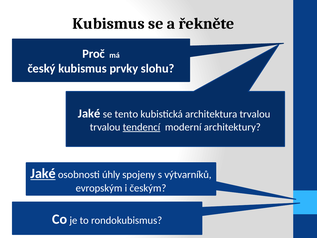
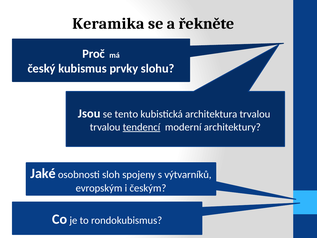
Kubismus at (109, 24): Kubismus -> Keramika
Jaké at (89, 113): Jaké -> Jsou
Jaké at (43, 173) underline: present -> none
úhly: úhly -> sloh
